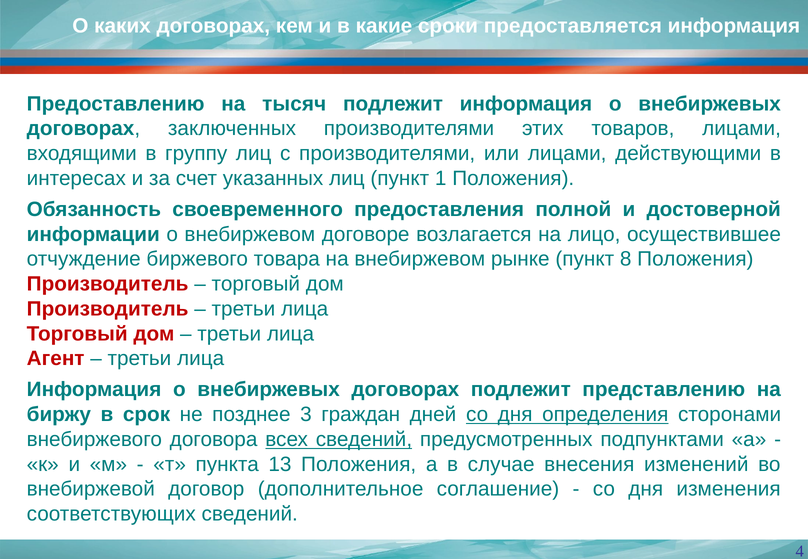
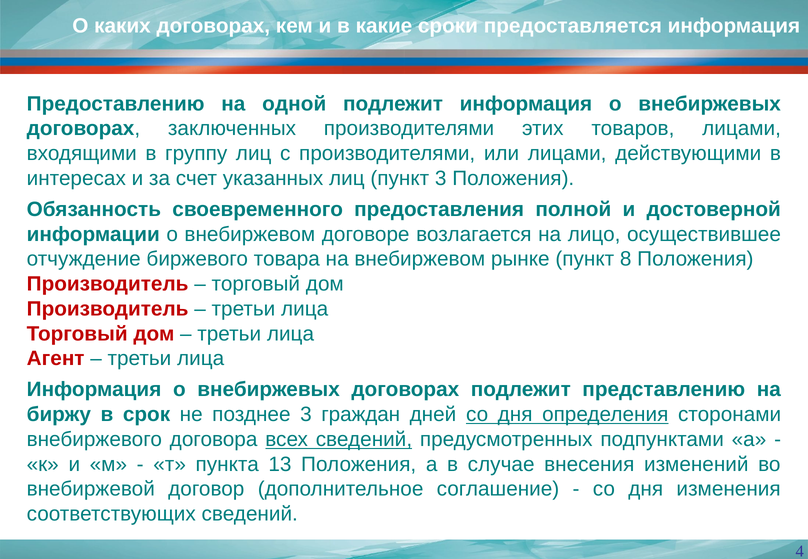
тысяч: тысяч -> одной
пункт 1: 1 -> 3
